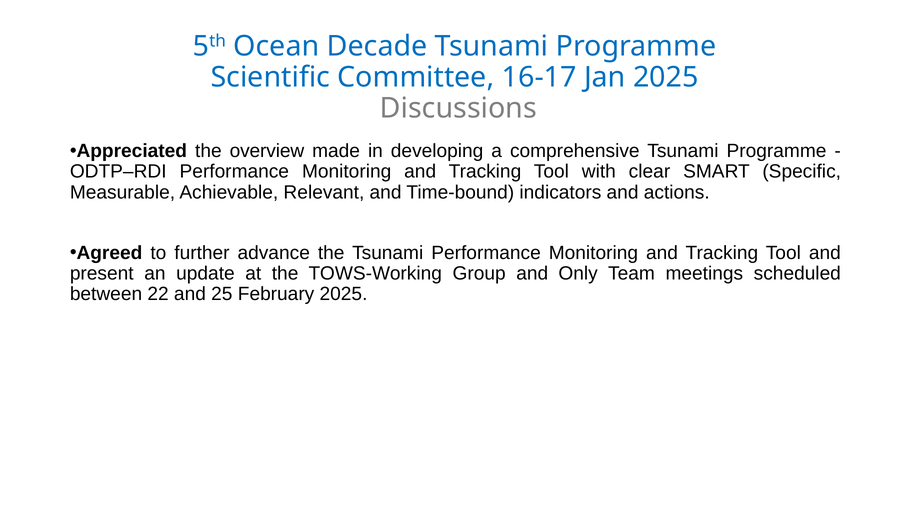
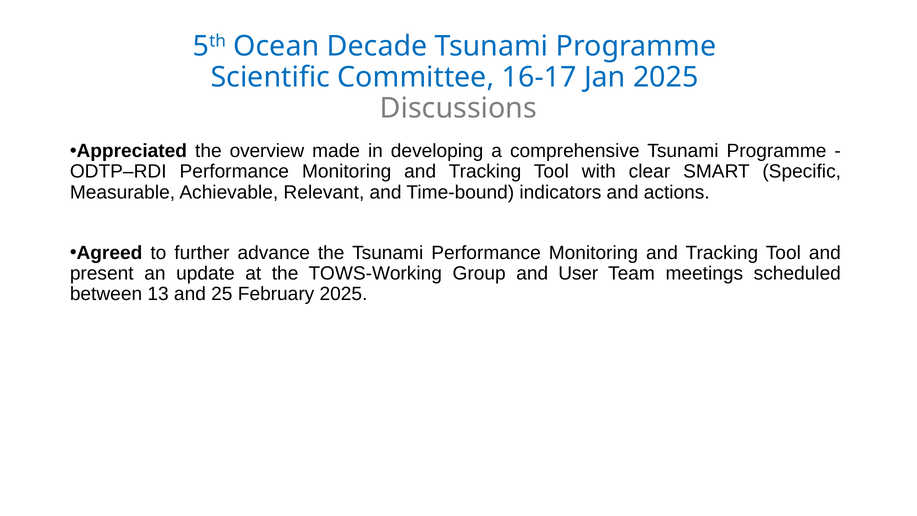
Only: Only -> User
22: 22 -> 13
